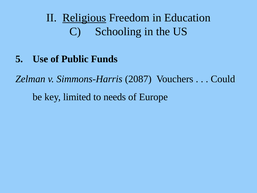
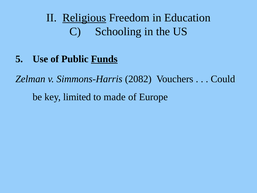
Funds underline: none -> present
2087: 2087 -> 2082
needs: needs -> made
